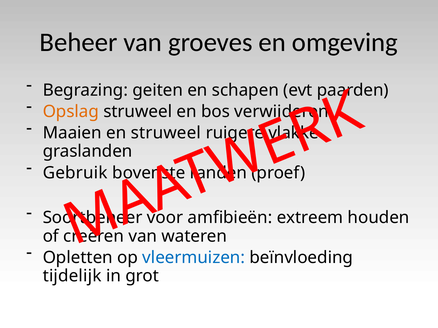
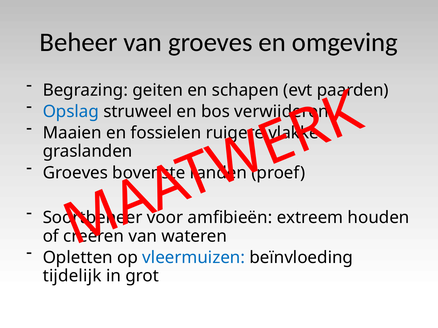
Opslag colour: orange -> blue
en struweel: struweel -> fossielen
Gebruik at (75, 173): Gebruik -> Groeves
